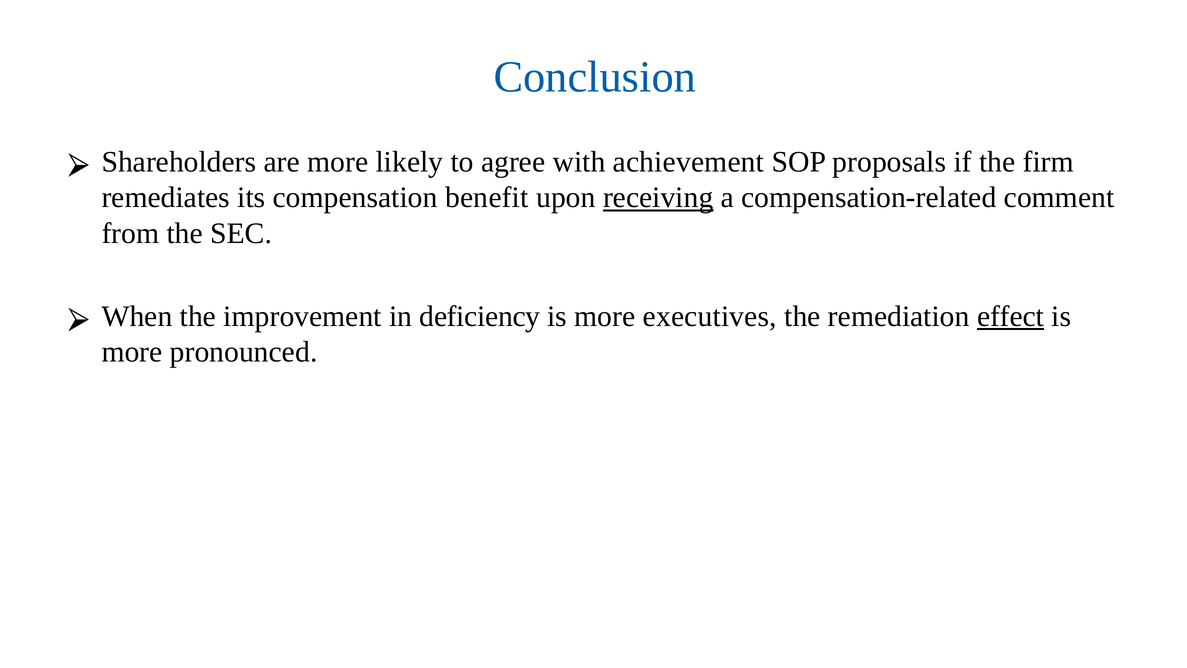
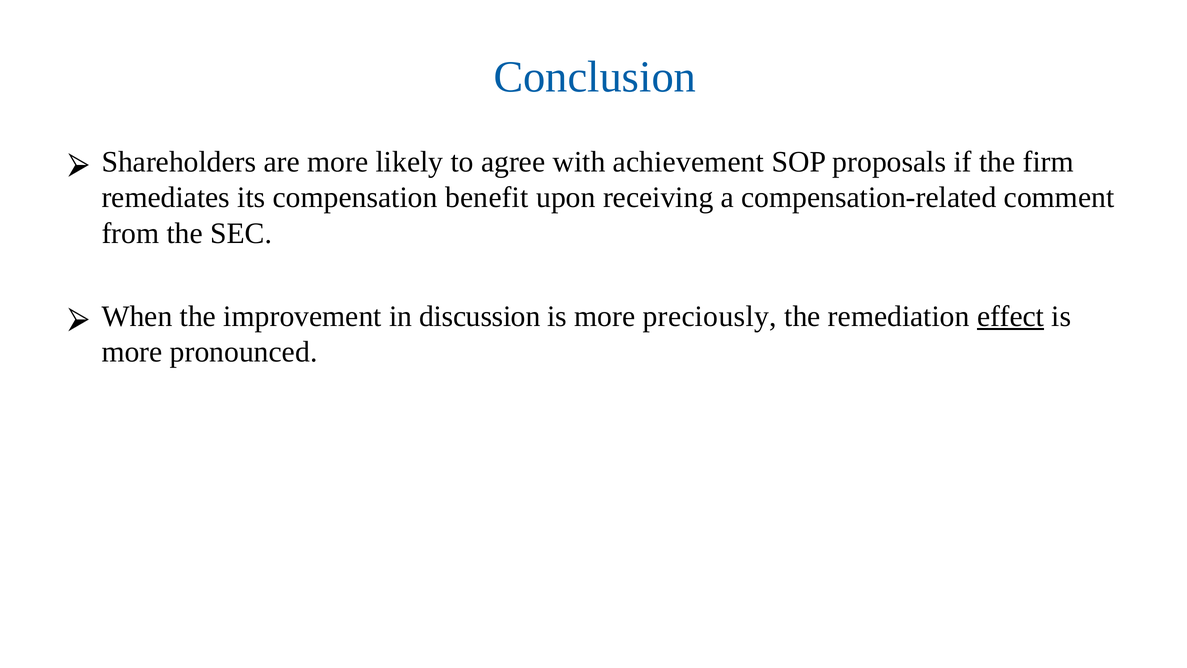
receiving underline: present -> none
deficiency: deficiency -> discussion
executives: executives -> preciously
